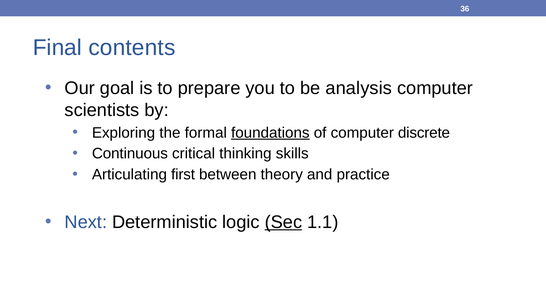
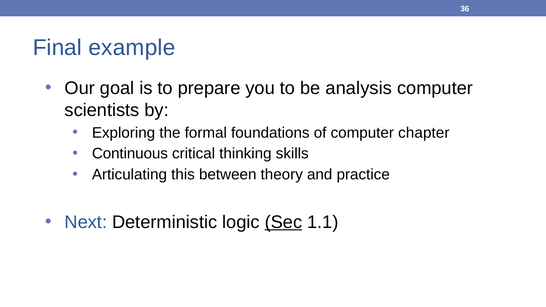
contents: contents -> example
foundations underline: present -> none
discrete: discrete -> chapter
first: first -> this
